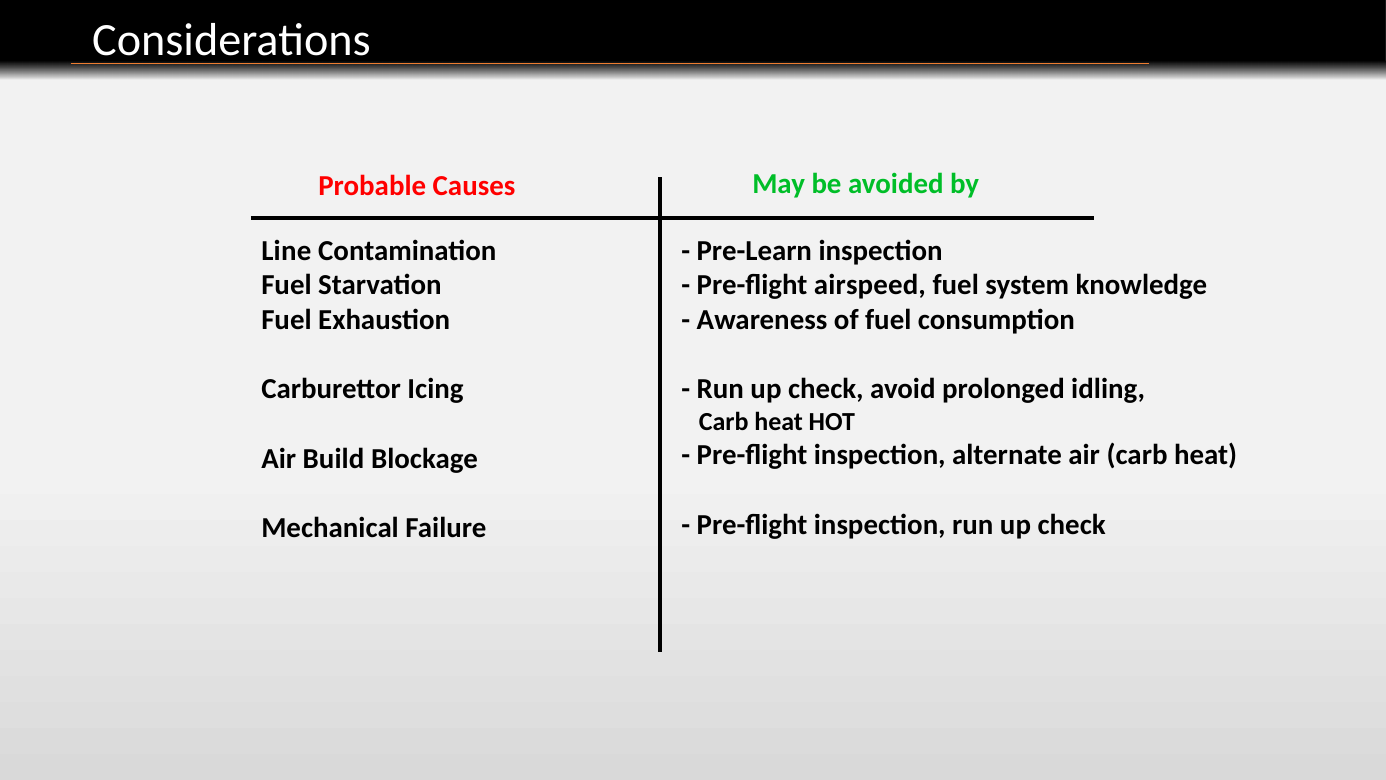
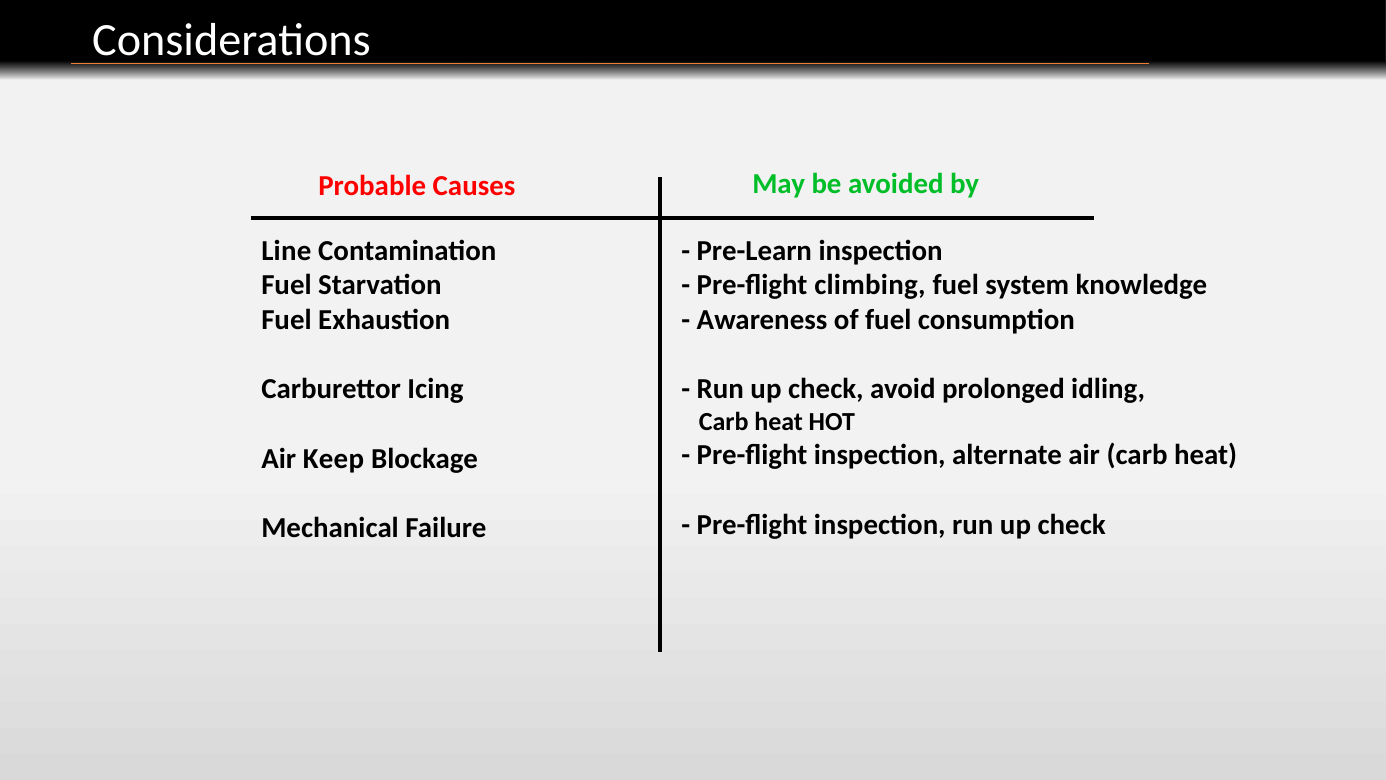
airspeed: airspeed -> climbing
Build: Build -> Keep
